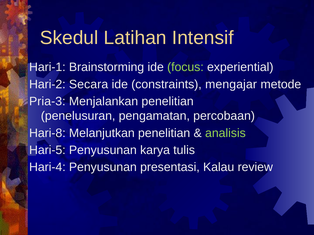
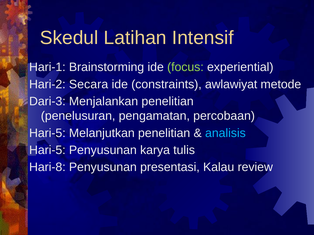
mengajar: mengajar -> awlawiyat
Pria-3: Pria-3 -> Dari-3
Hari-8 at (47, 133): Hari-8 -> Hari-5
analisis colour: light green -> light blue
Hari-4: Hari-4 -> Hari-8
